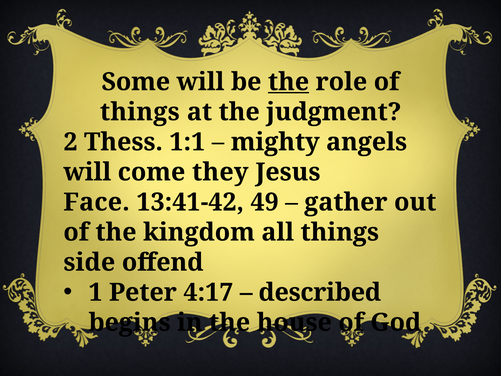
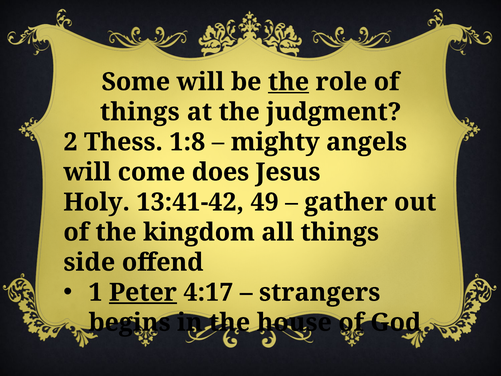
1:1: 1:1 -> 1:8
they: they -> does
Face: Face -> Holy
Peter underline: none -> present
described: described -> strangers
